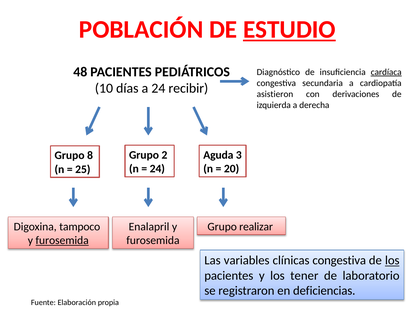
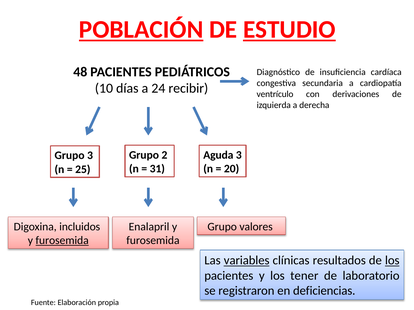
POBLACIÓN underline: none -> present
cardíaca underline: present -> none
asistieron: asistieron -> ventrículo
Grupo 8: 8 -> 3
24 at (157, 169): 24 -> 31
realizar: realizar -> valores
tampoco: tampoco -> incluidos
variables underline: none -> present
clínicas congestiva: congestiva -> resultados
